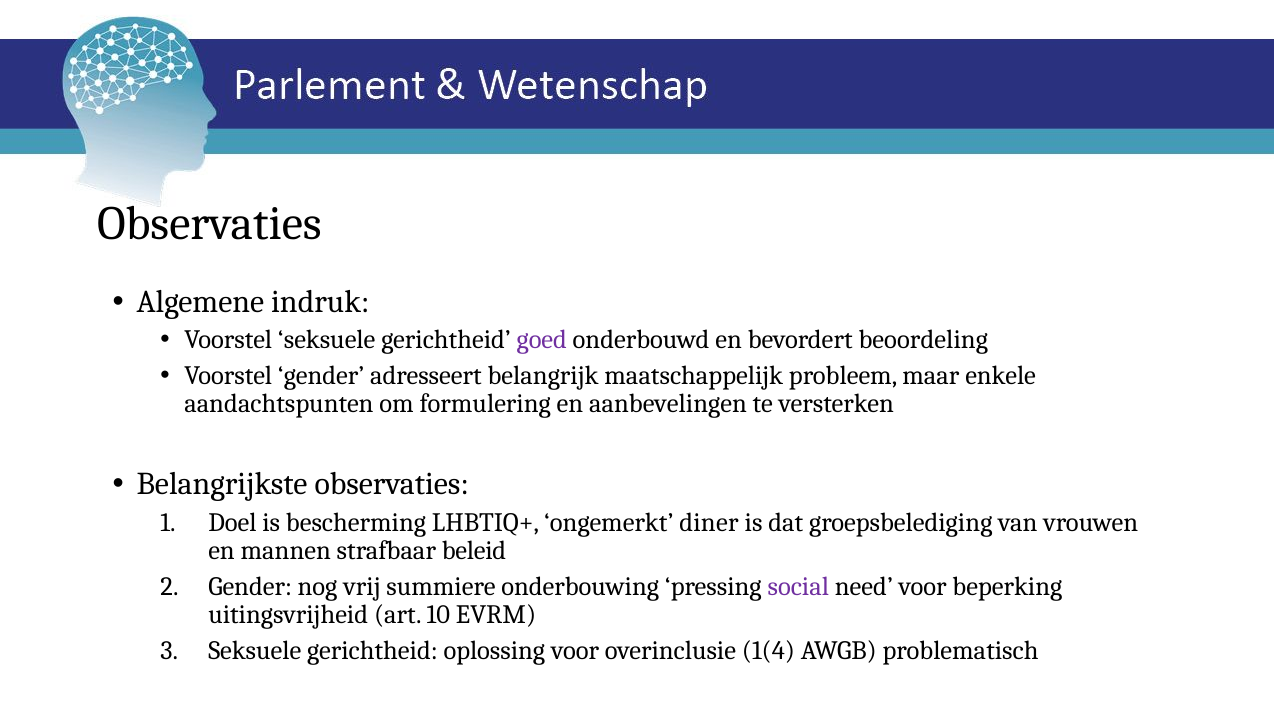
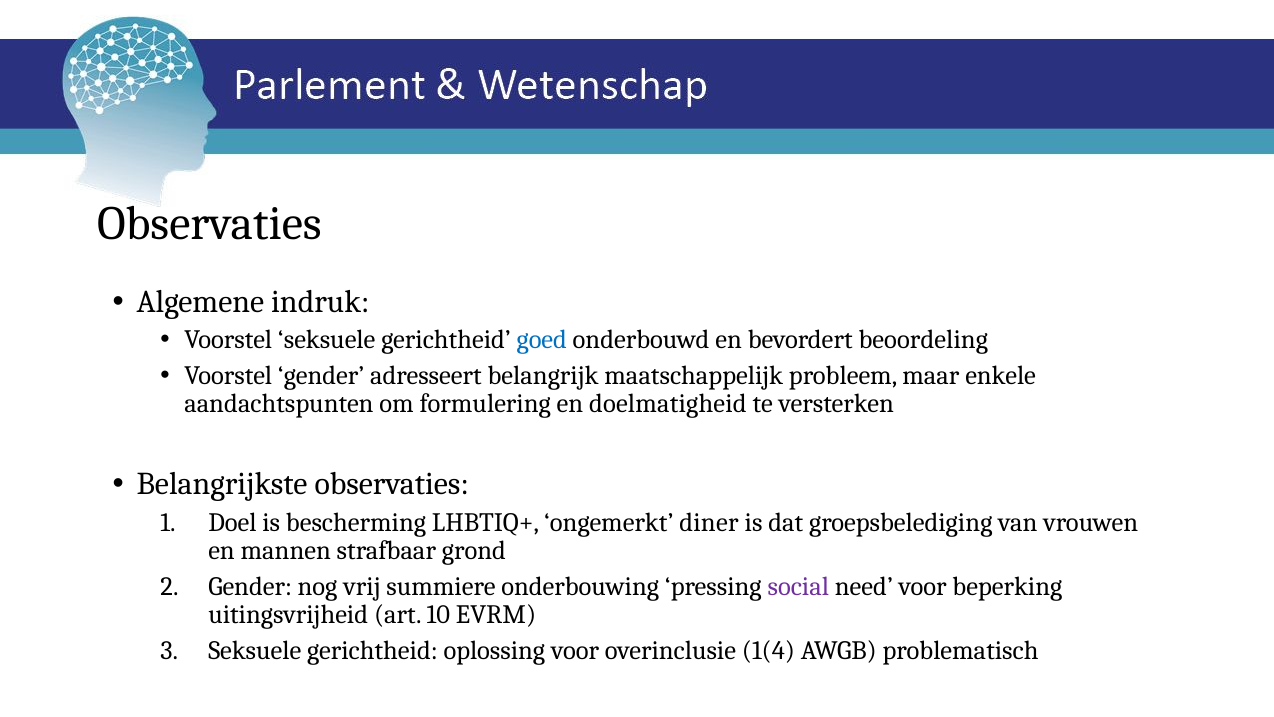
goed colour: purple -> blue
aanbevelingen: aanbevelingen -> doelmatigheid
beleid: beleid -> grond
